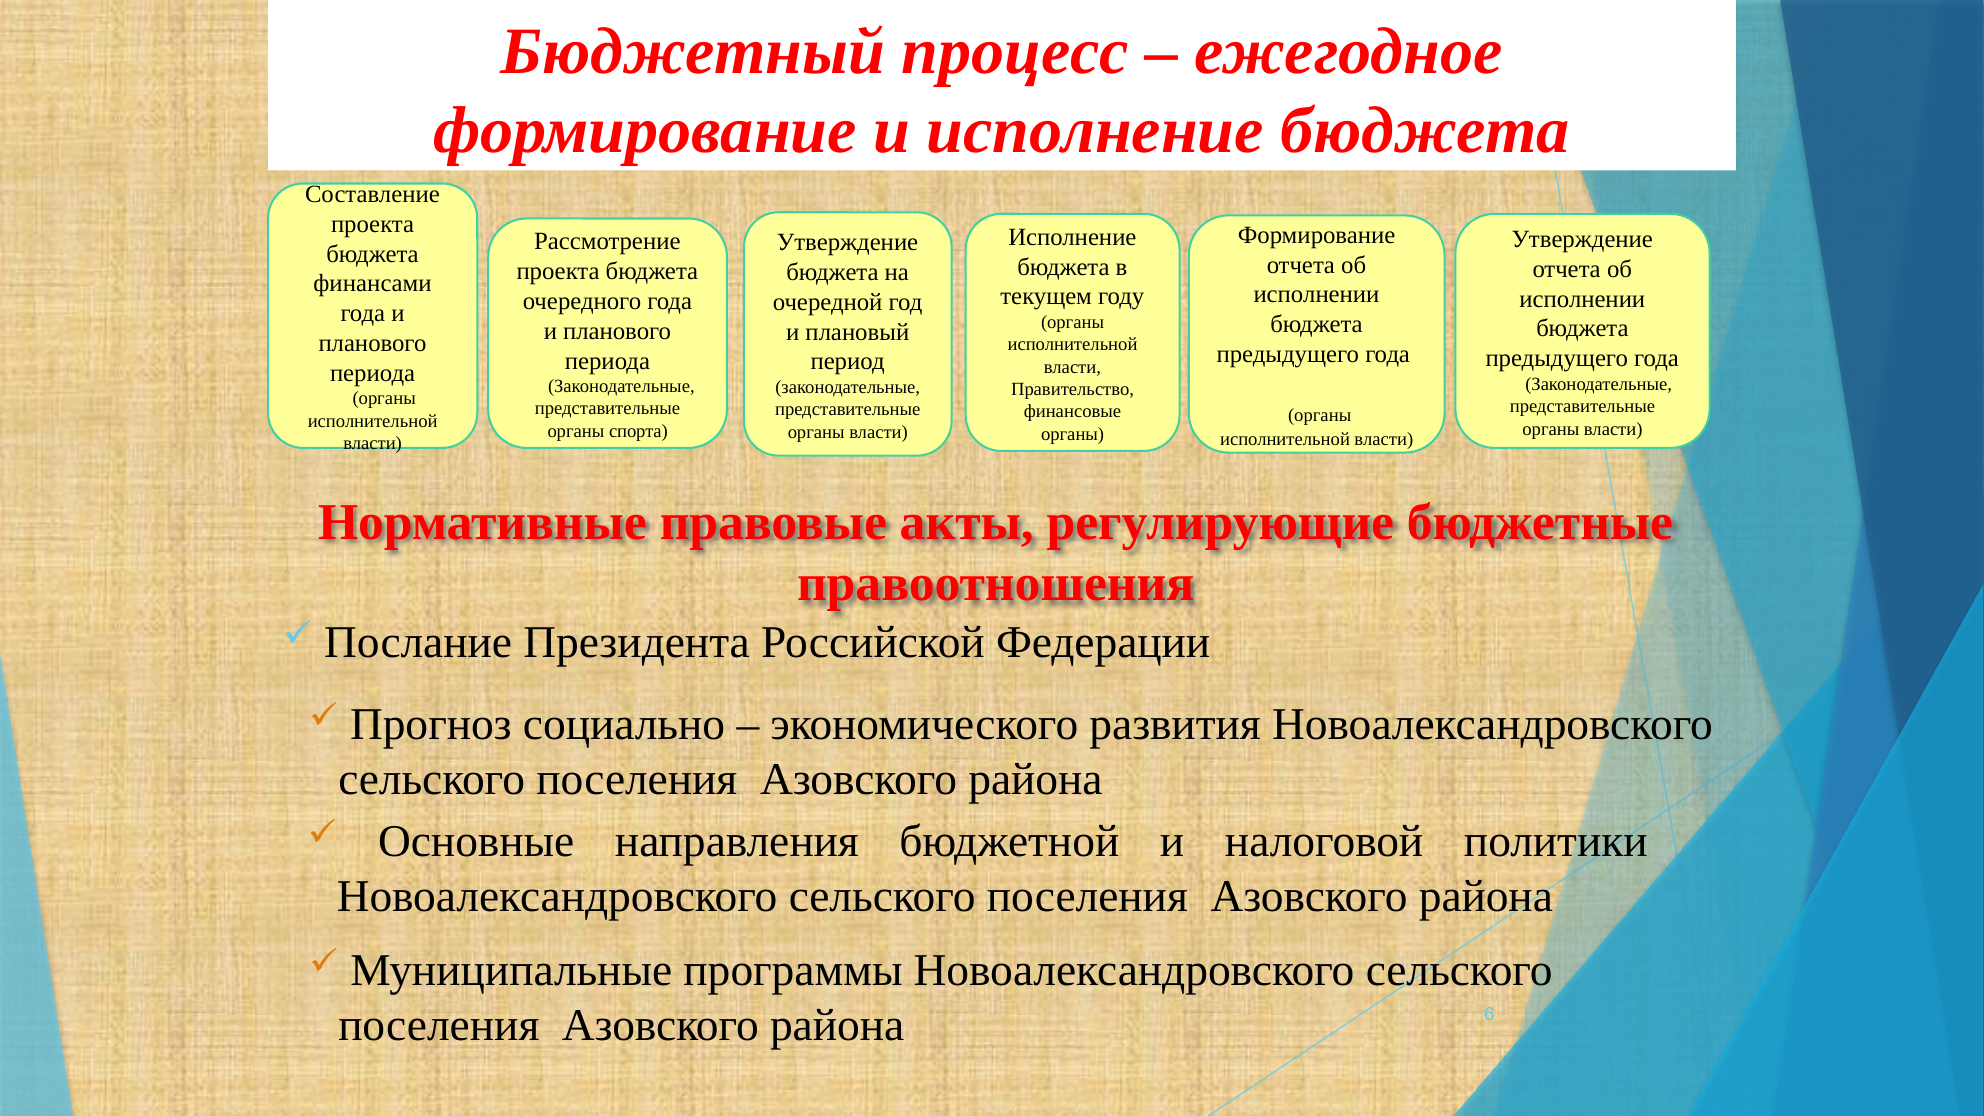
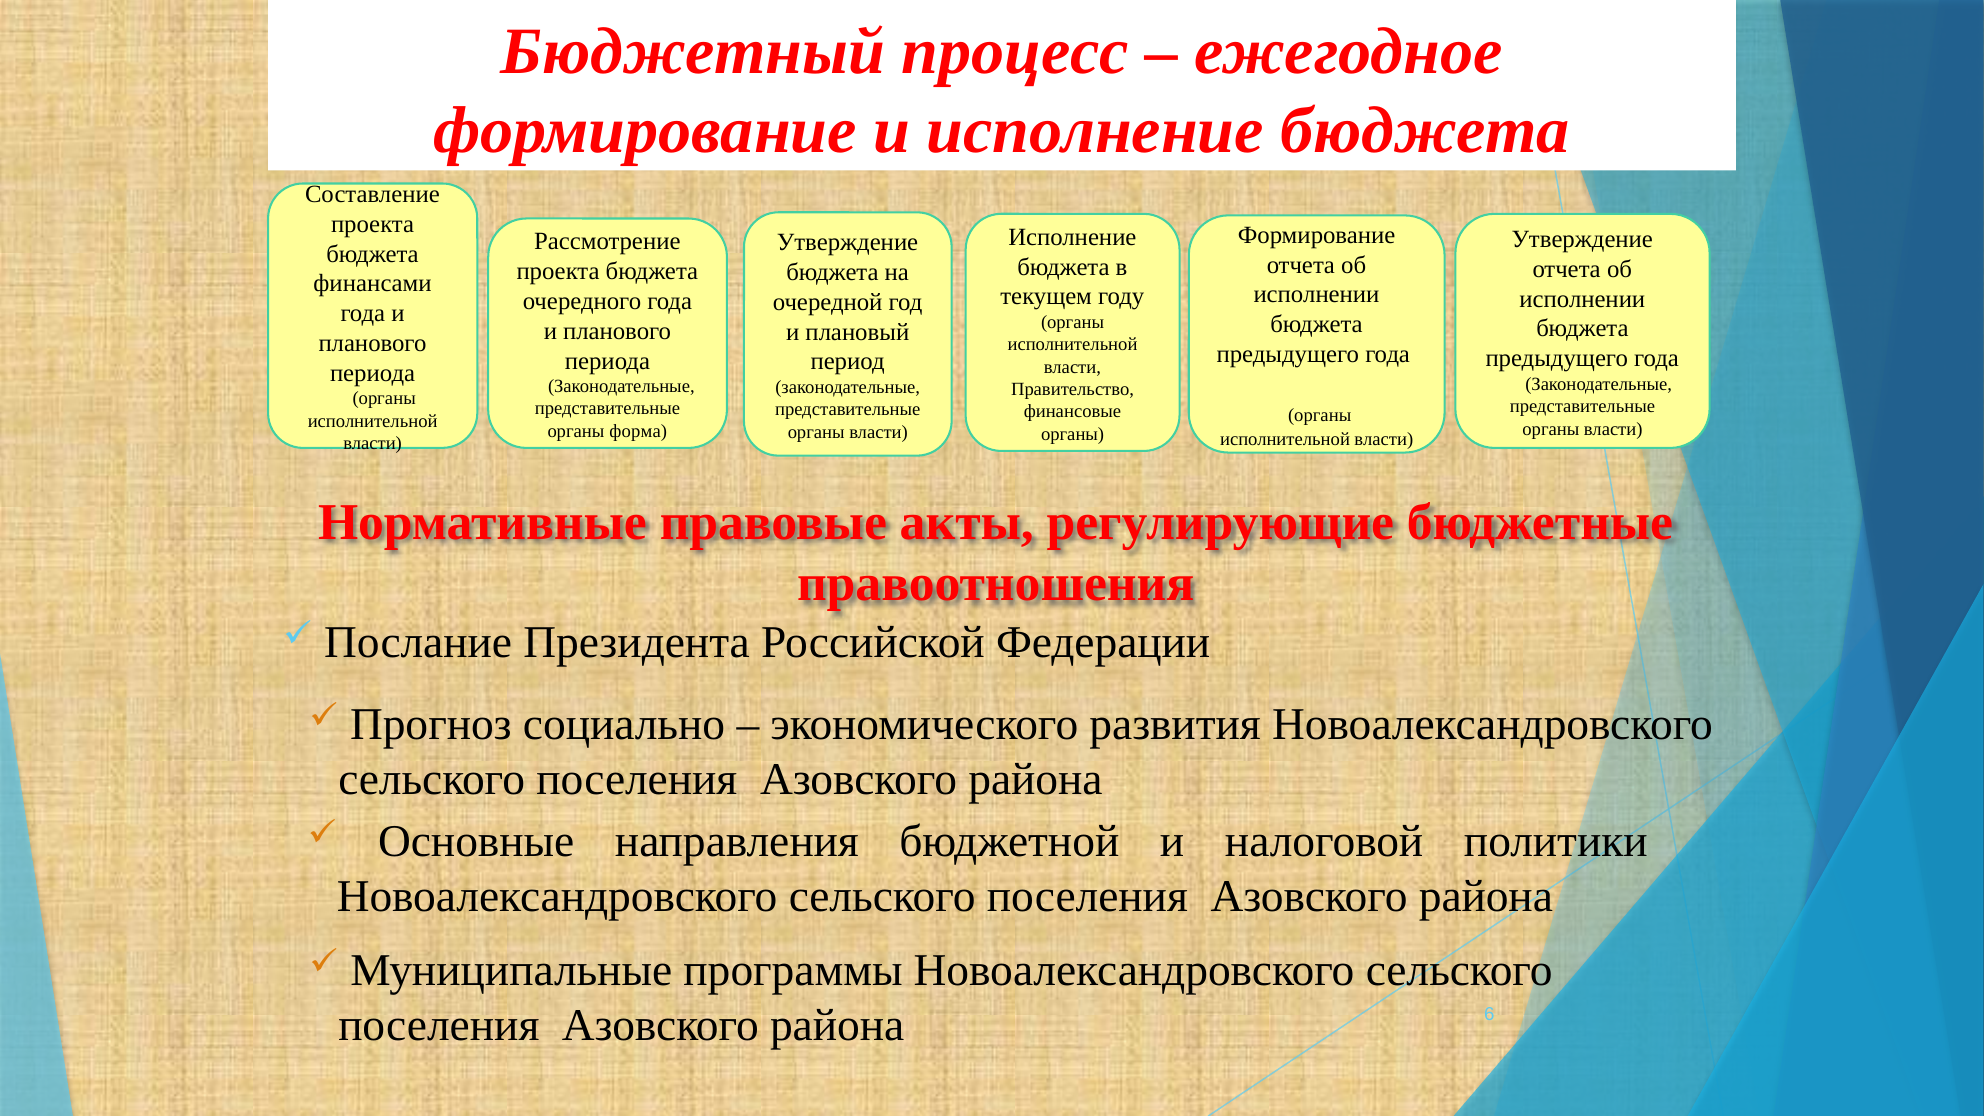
спорта: спорта -> форма
